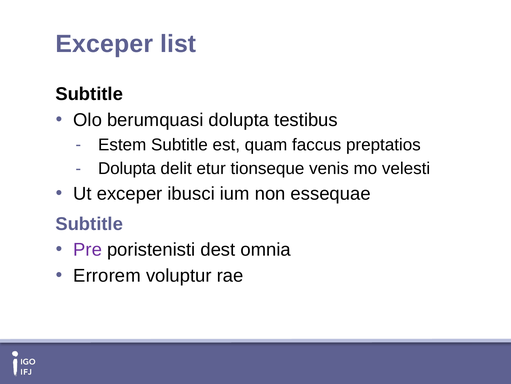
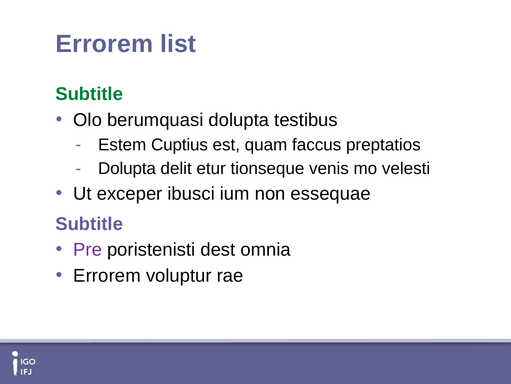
Exceper at (104, 44): Exceper -> Errorem
Subtitle at (89, 94) colour: black -> green
Estem Subtitle: Subtitle -> Cuptius
